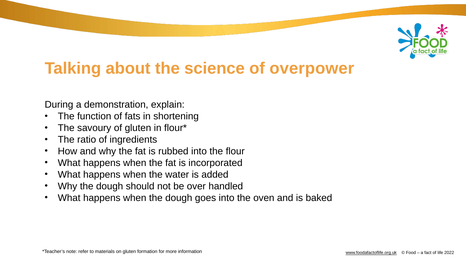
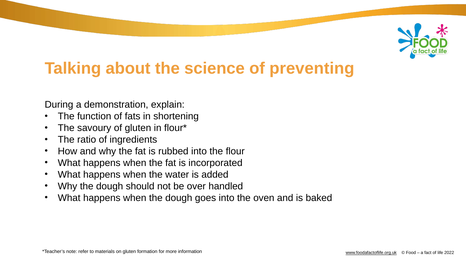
overpower: overpower -> preventing
